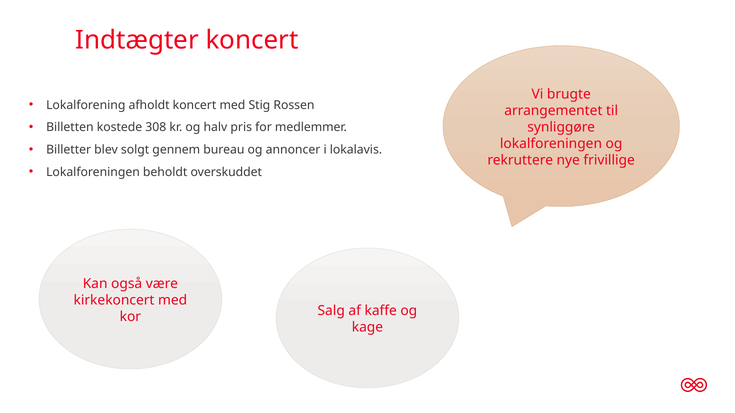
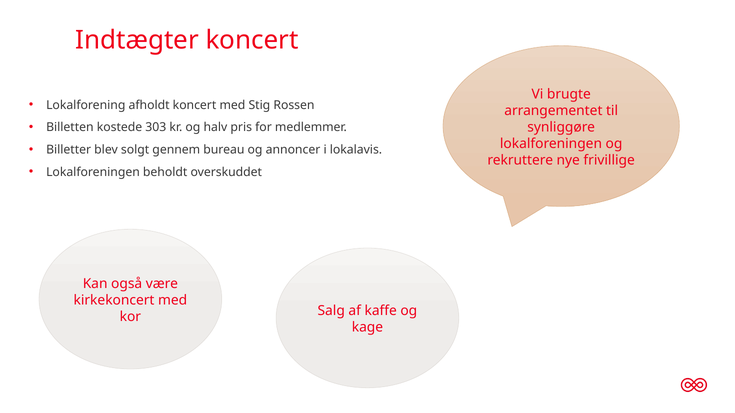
308: 308 -> 303
